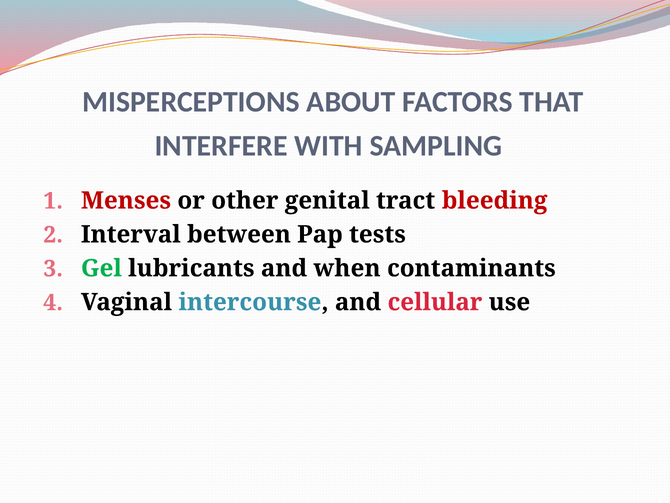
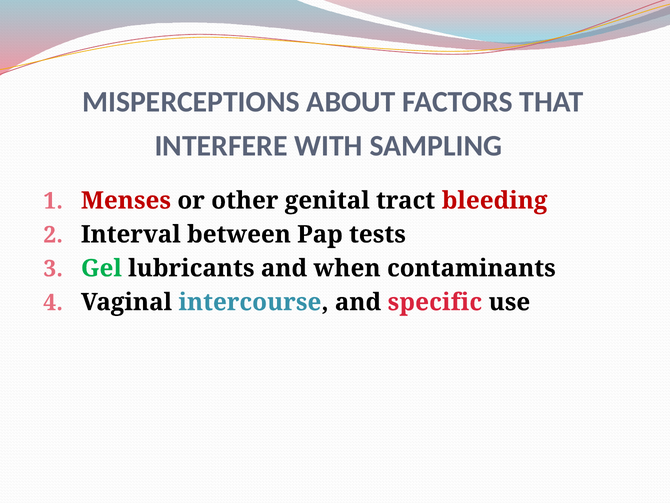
cellular: cellular -> specific
